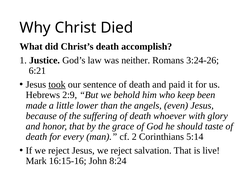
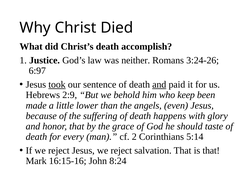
6:21: 6:21 -> 6:97
and at (159, 85) underline: none -> present
whoever: whoever -> happens
is live: live -> that
